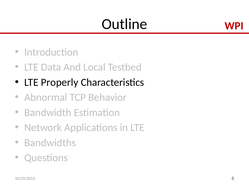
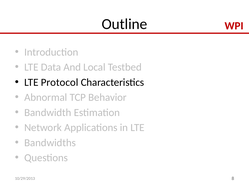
Properly: Properly -> Protocol
